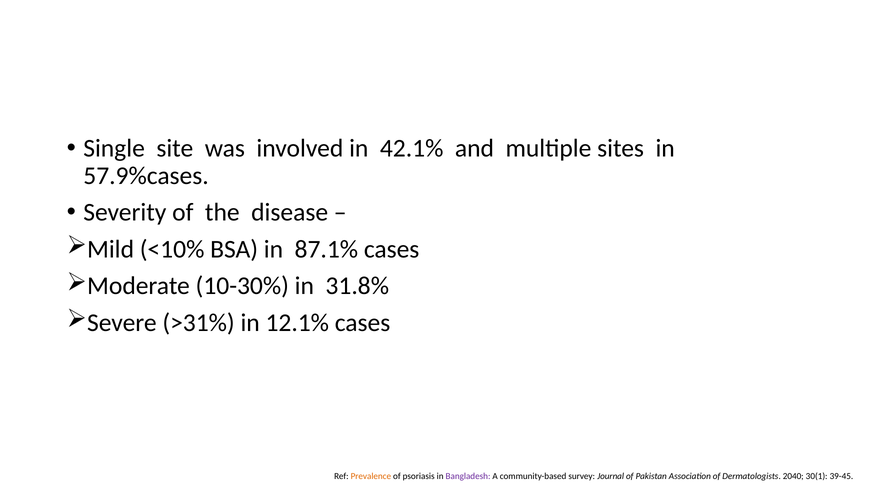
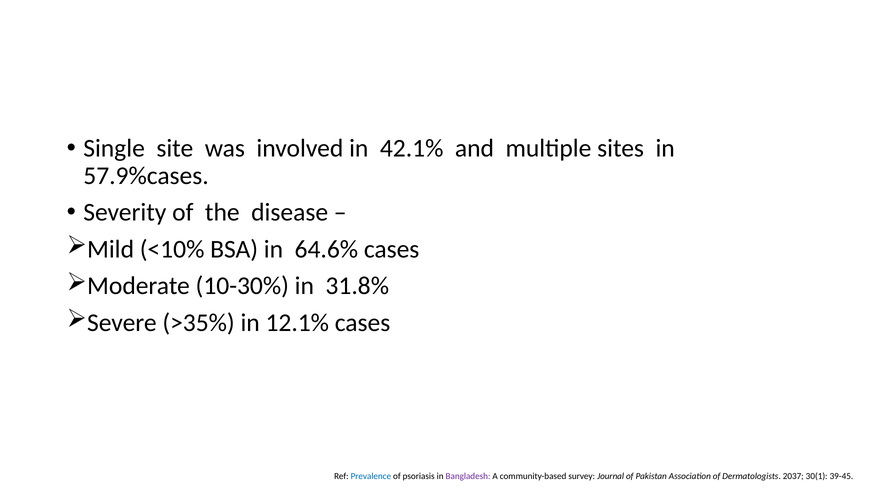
87.1%: 87.1% -> 64.6%
>31%: >31% -> >35%
Prevalence colour: orange -> blue
2040: 2040 -> 2037
